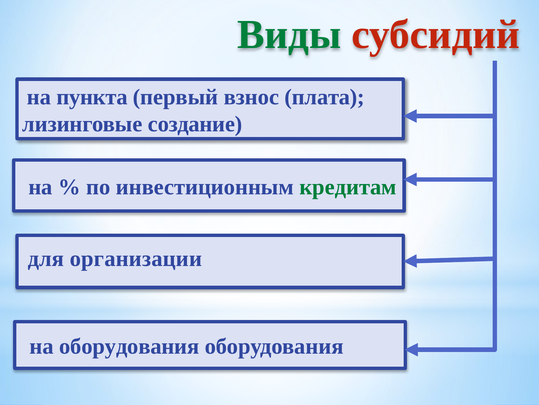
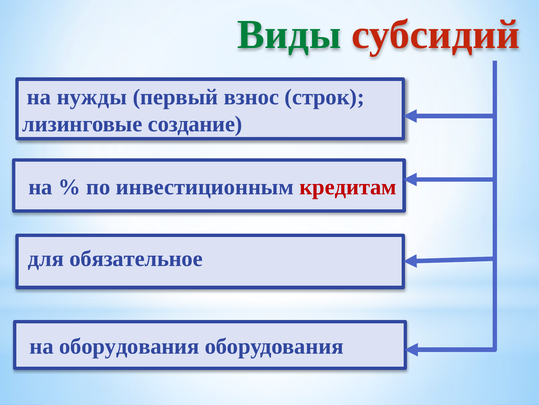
пункта: пункта -> нужды
плата: плата -> строк
кредитам colour: green -> red
организации: организации -> обязательное
